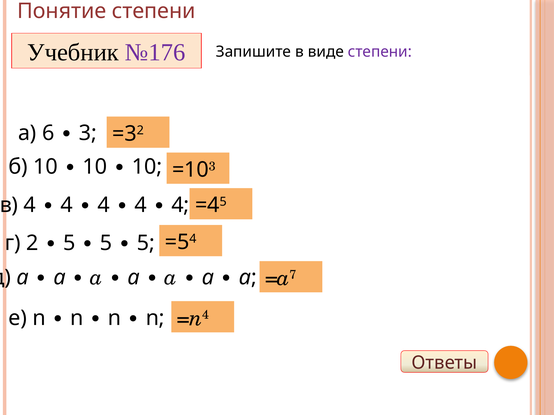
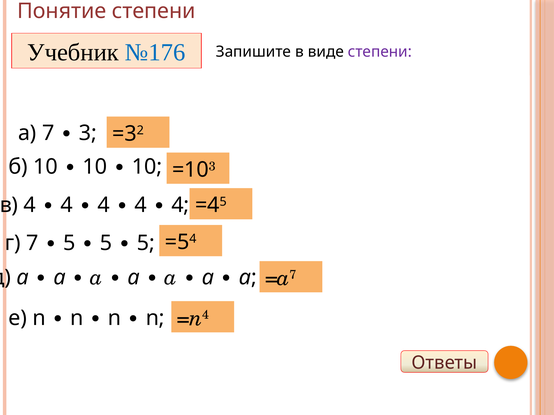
№176 colour: purple -> blue
а 6: 6 -> 7
г 2: 2 -> 7
